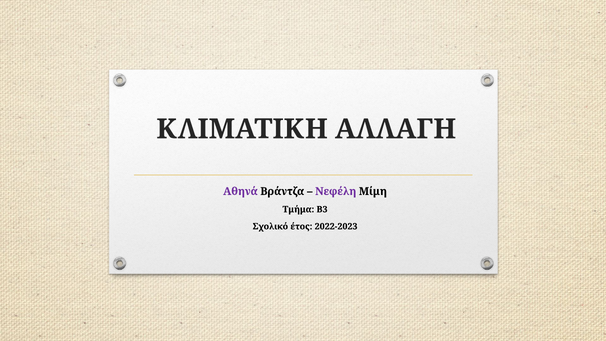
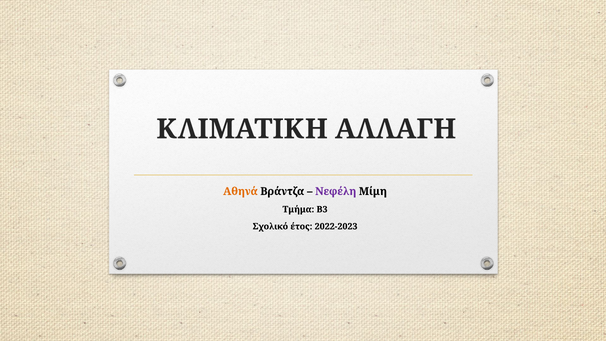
Αθηνά colour: purple -> orange
